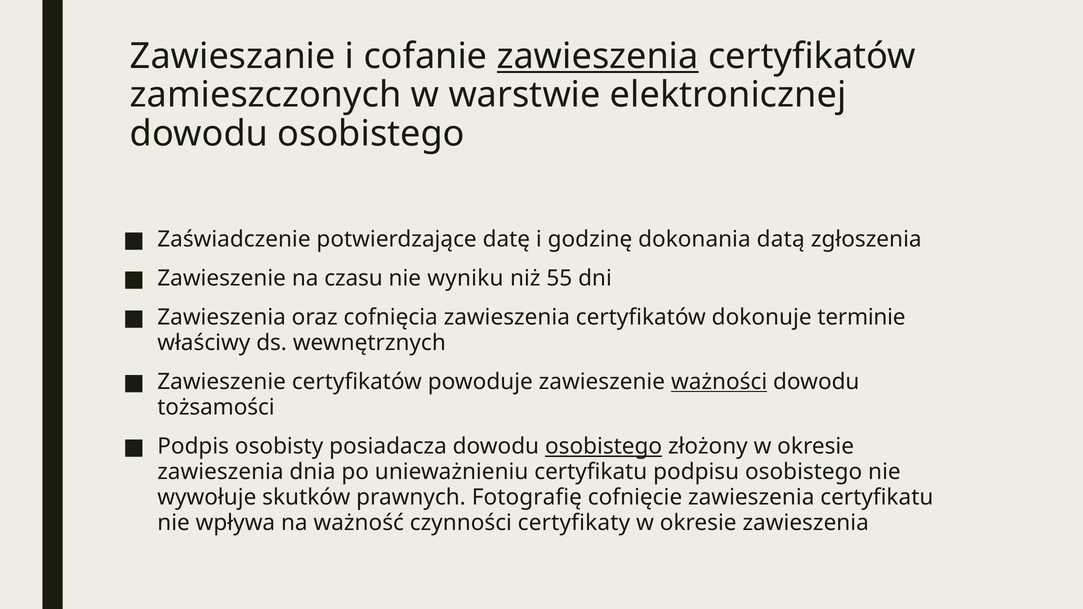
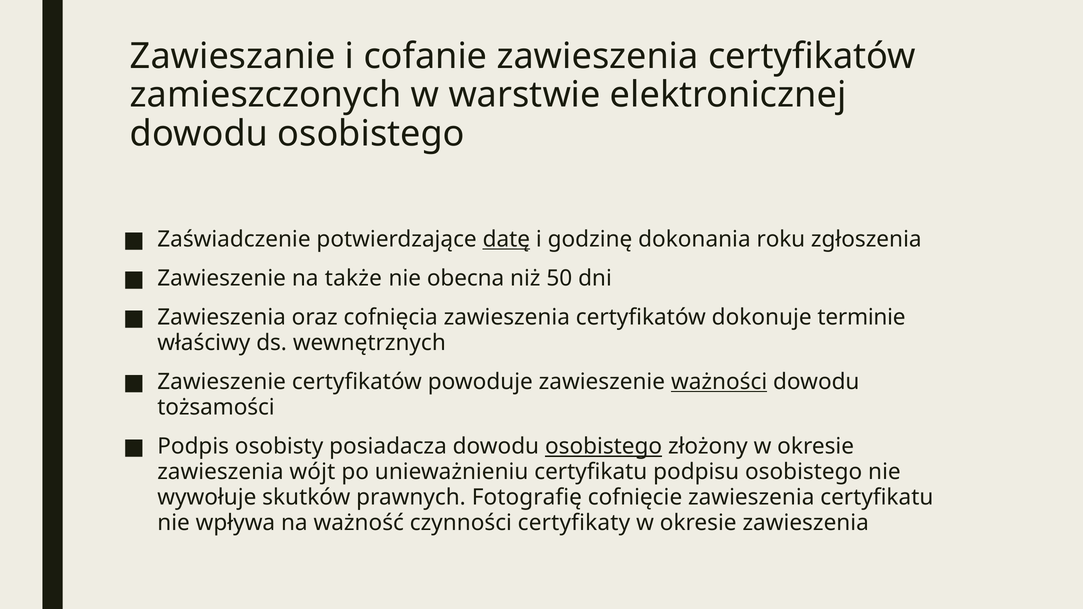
zawieszenia at (598, 57) underline: present -> none
datę underline: none -> present
datą: datą -> roku
czasu: czasu -> także
wyniku: wyniku -> obecna
55: 55 -> 50
dnia: dnia -> wójt
